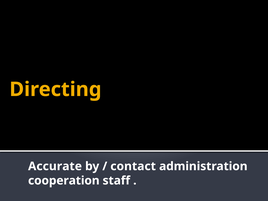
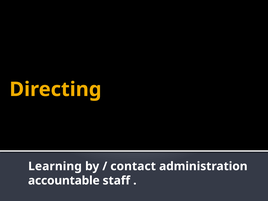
Accurate: Accurate -> Learning
cooperation: cooperation -> accountable
